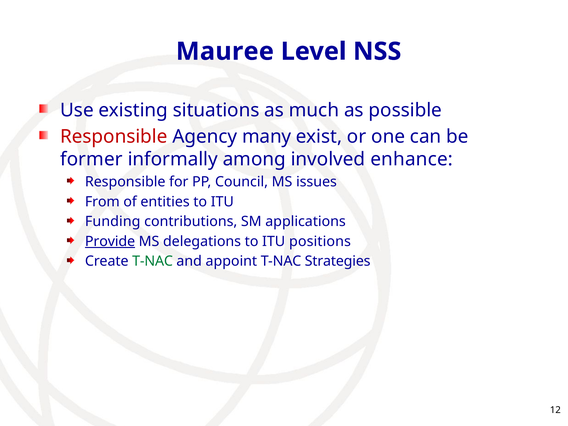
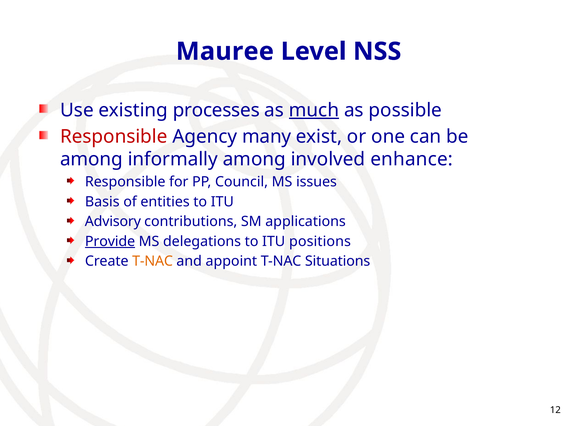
situations: situations -> processes
much underline: none -> present
former at (91, 159): former -> among
From: From -> Basis
Funding: Funding -> Advisory
T-NAC at (153, 261) colour: green -> orange
Strategies: Strategies -> Situations
